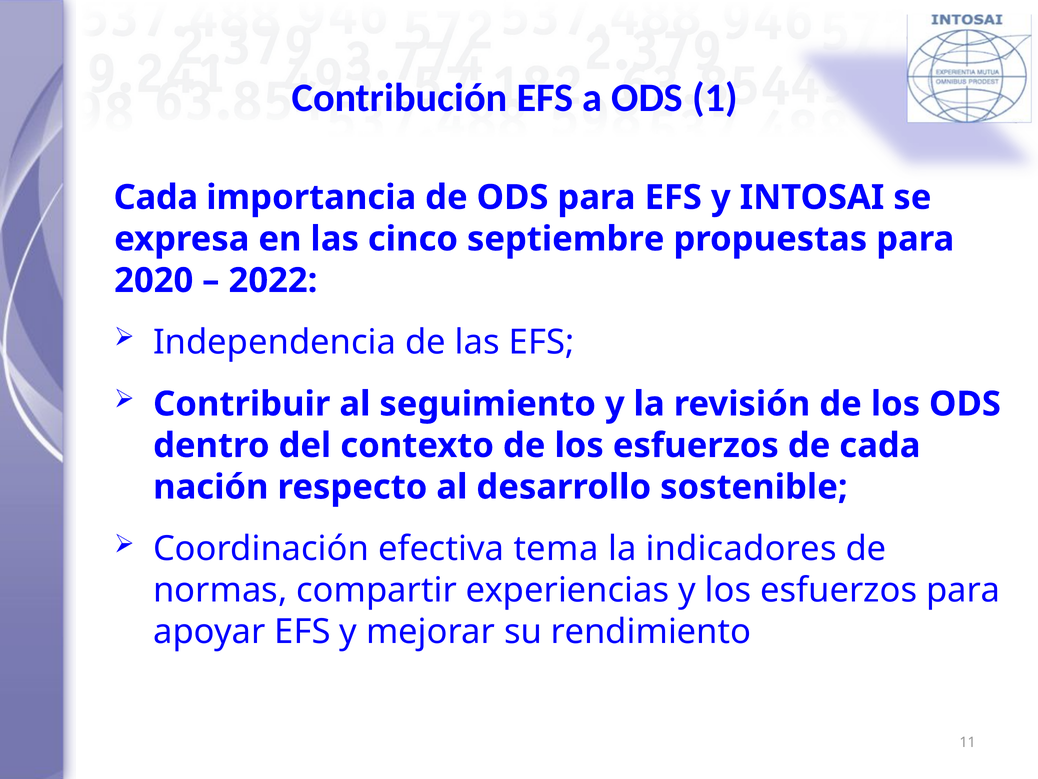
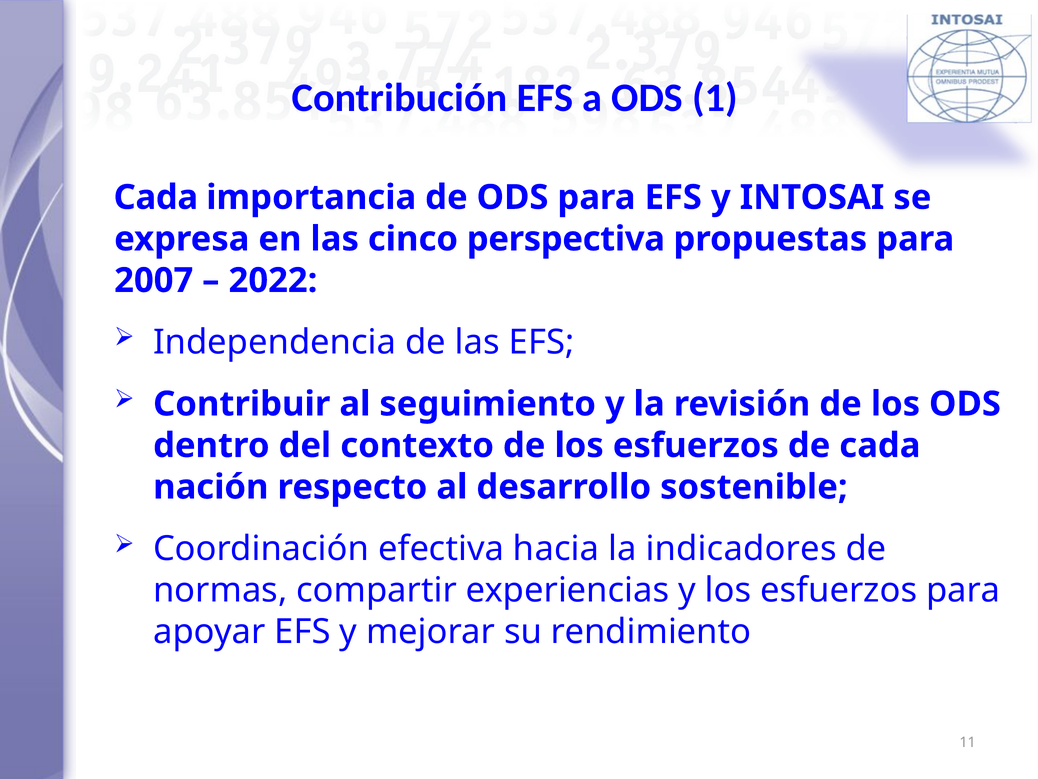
septiembre: septiembre -> perspectiva
2020: 2020 -> 2007
tema: tema -> hacia
